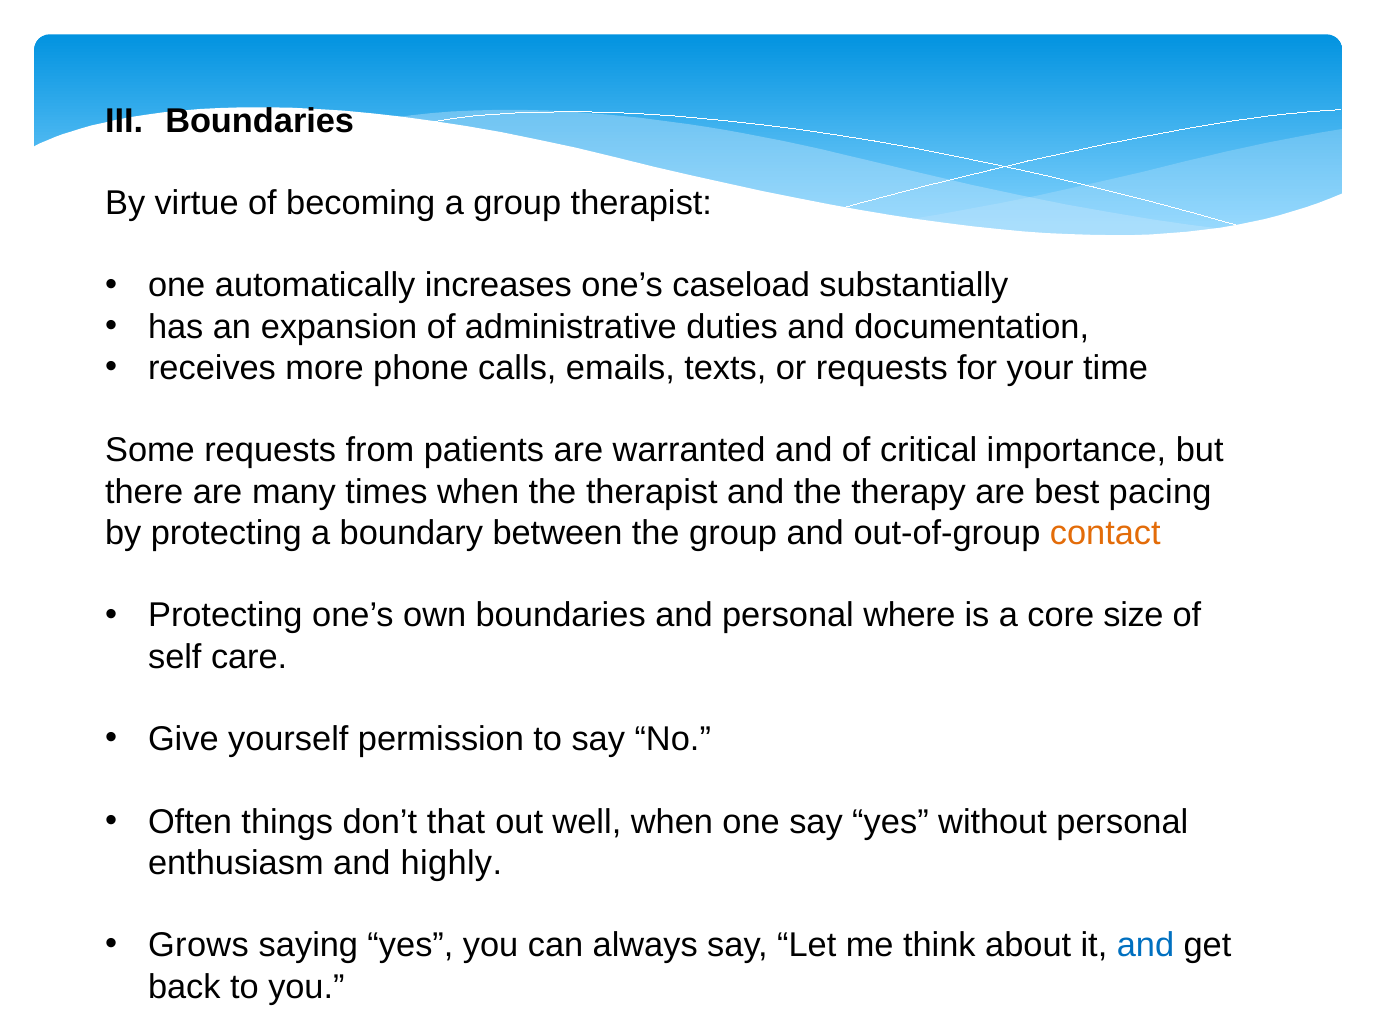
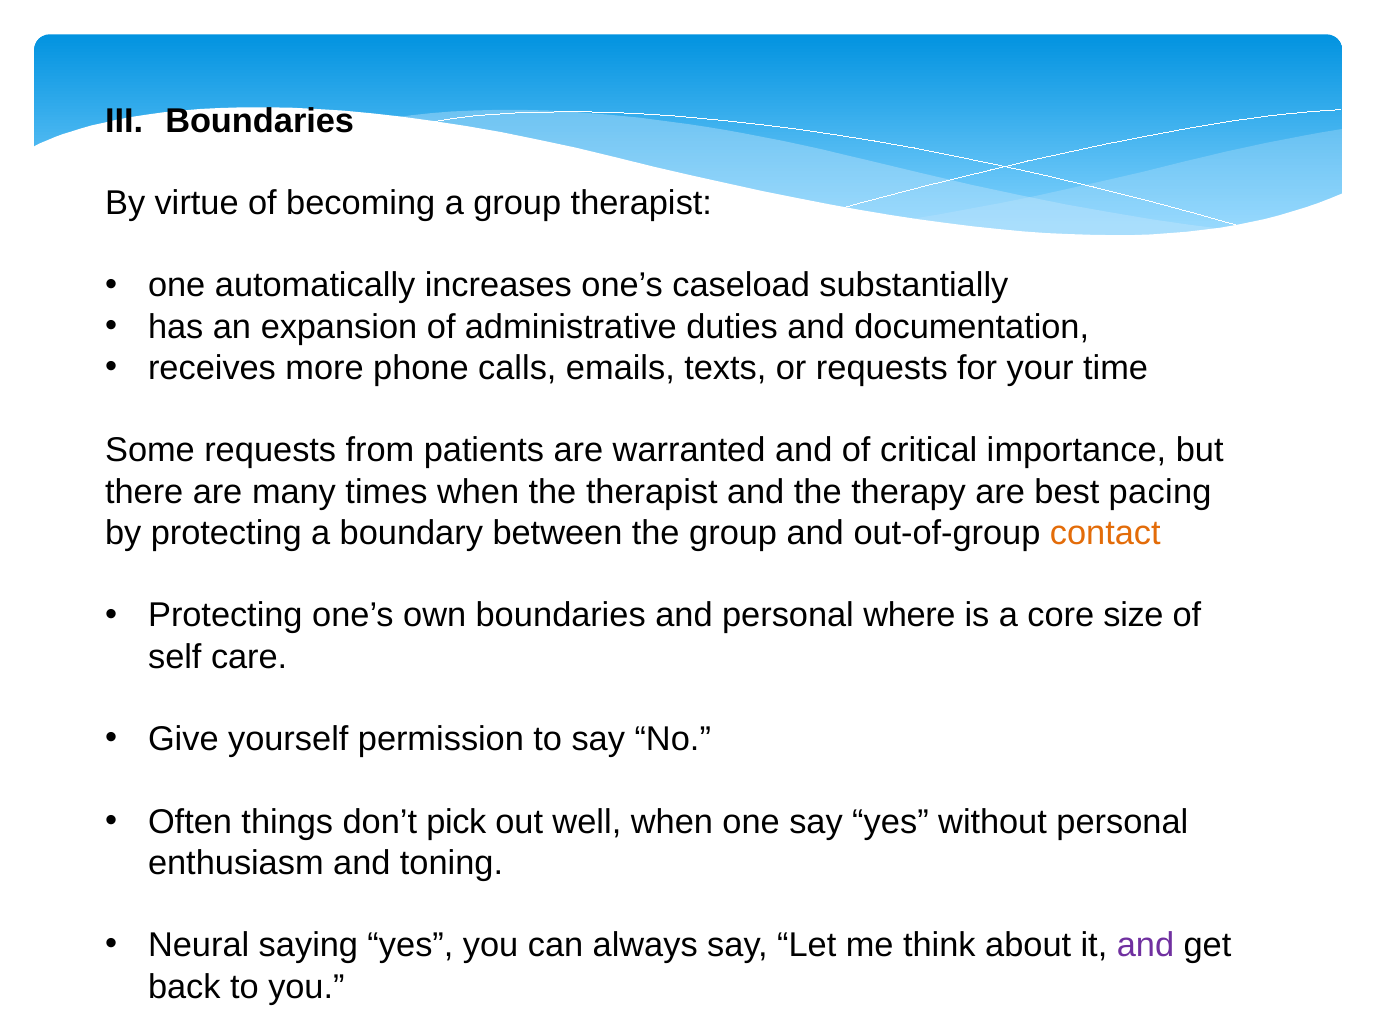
that: that -> pick
highly: highly -> toning
Grows: Grows -> Neural
and at (1145, 946) colour: blue -> purple
